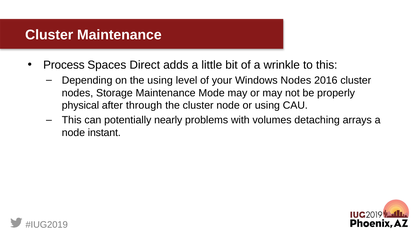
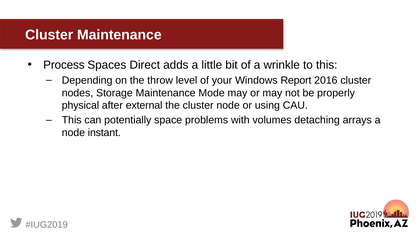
the using: using -> throw
Windows Nodes: Nodes -> Report
through: through -> external
nearly: nearly -> space
